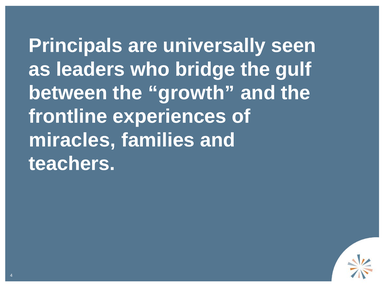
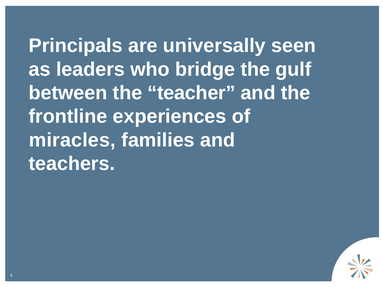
growth: growth -> teacher
